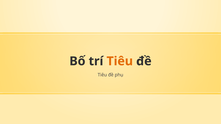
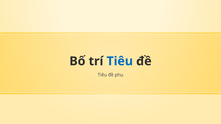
Tiêu at (120, 61) colour: orange -> blue
